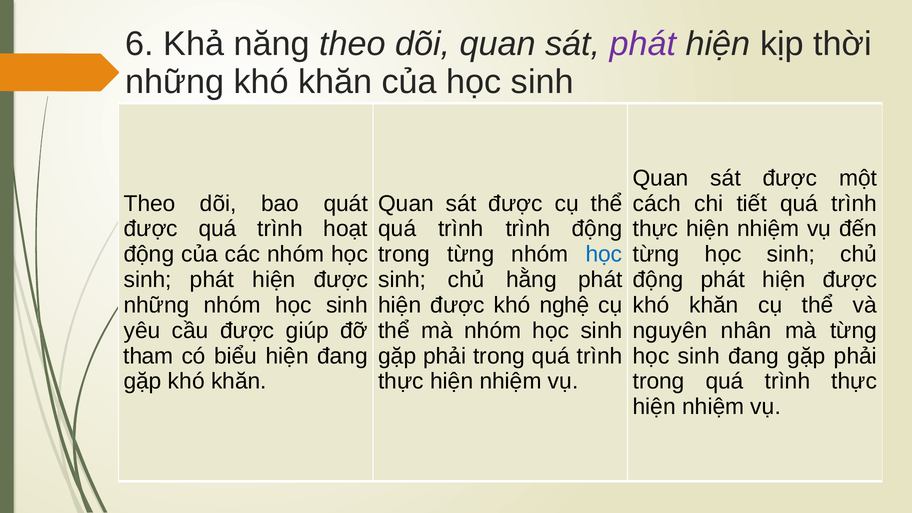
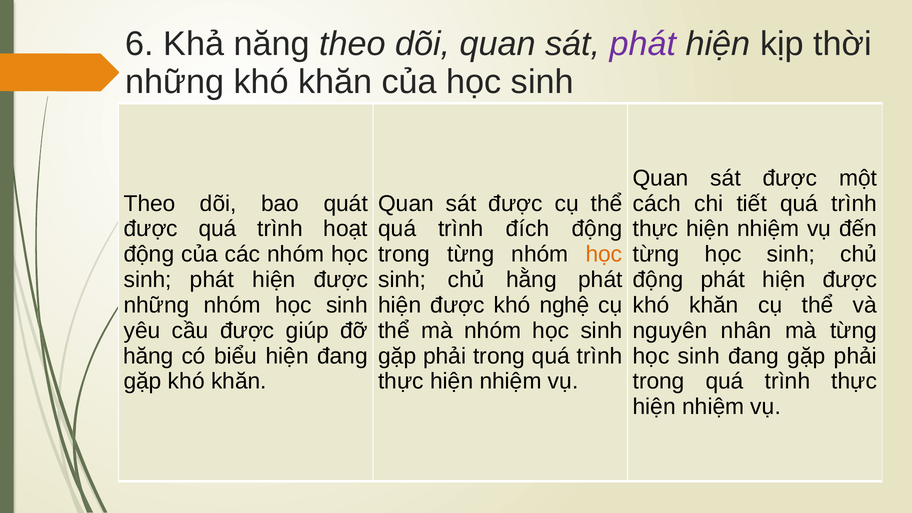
trình trình: trình -> đích
học at (604, 254) colour: blue -> orange
tham: tham -> hăng
